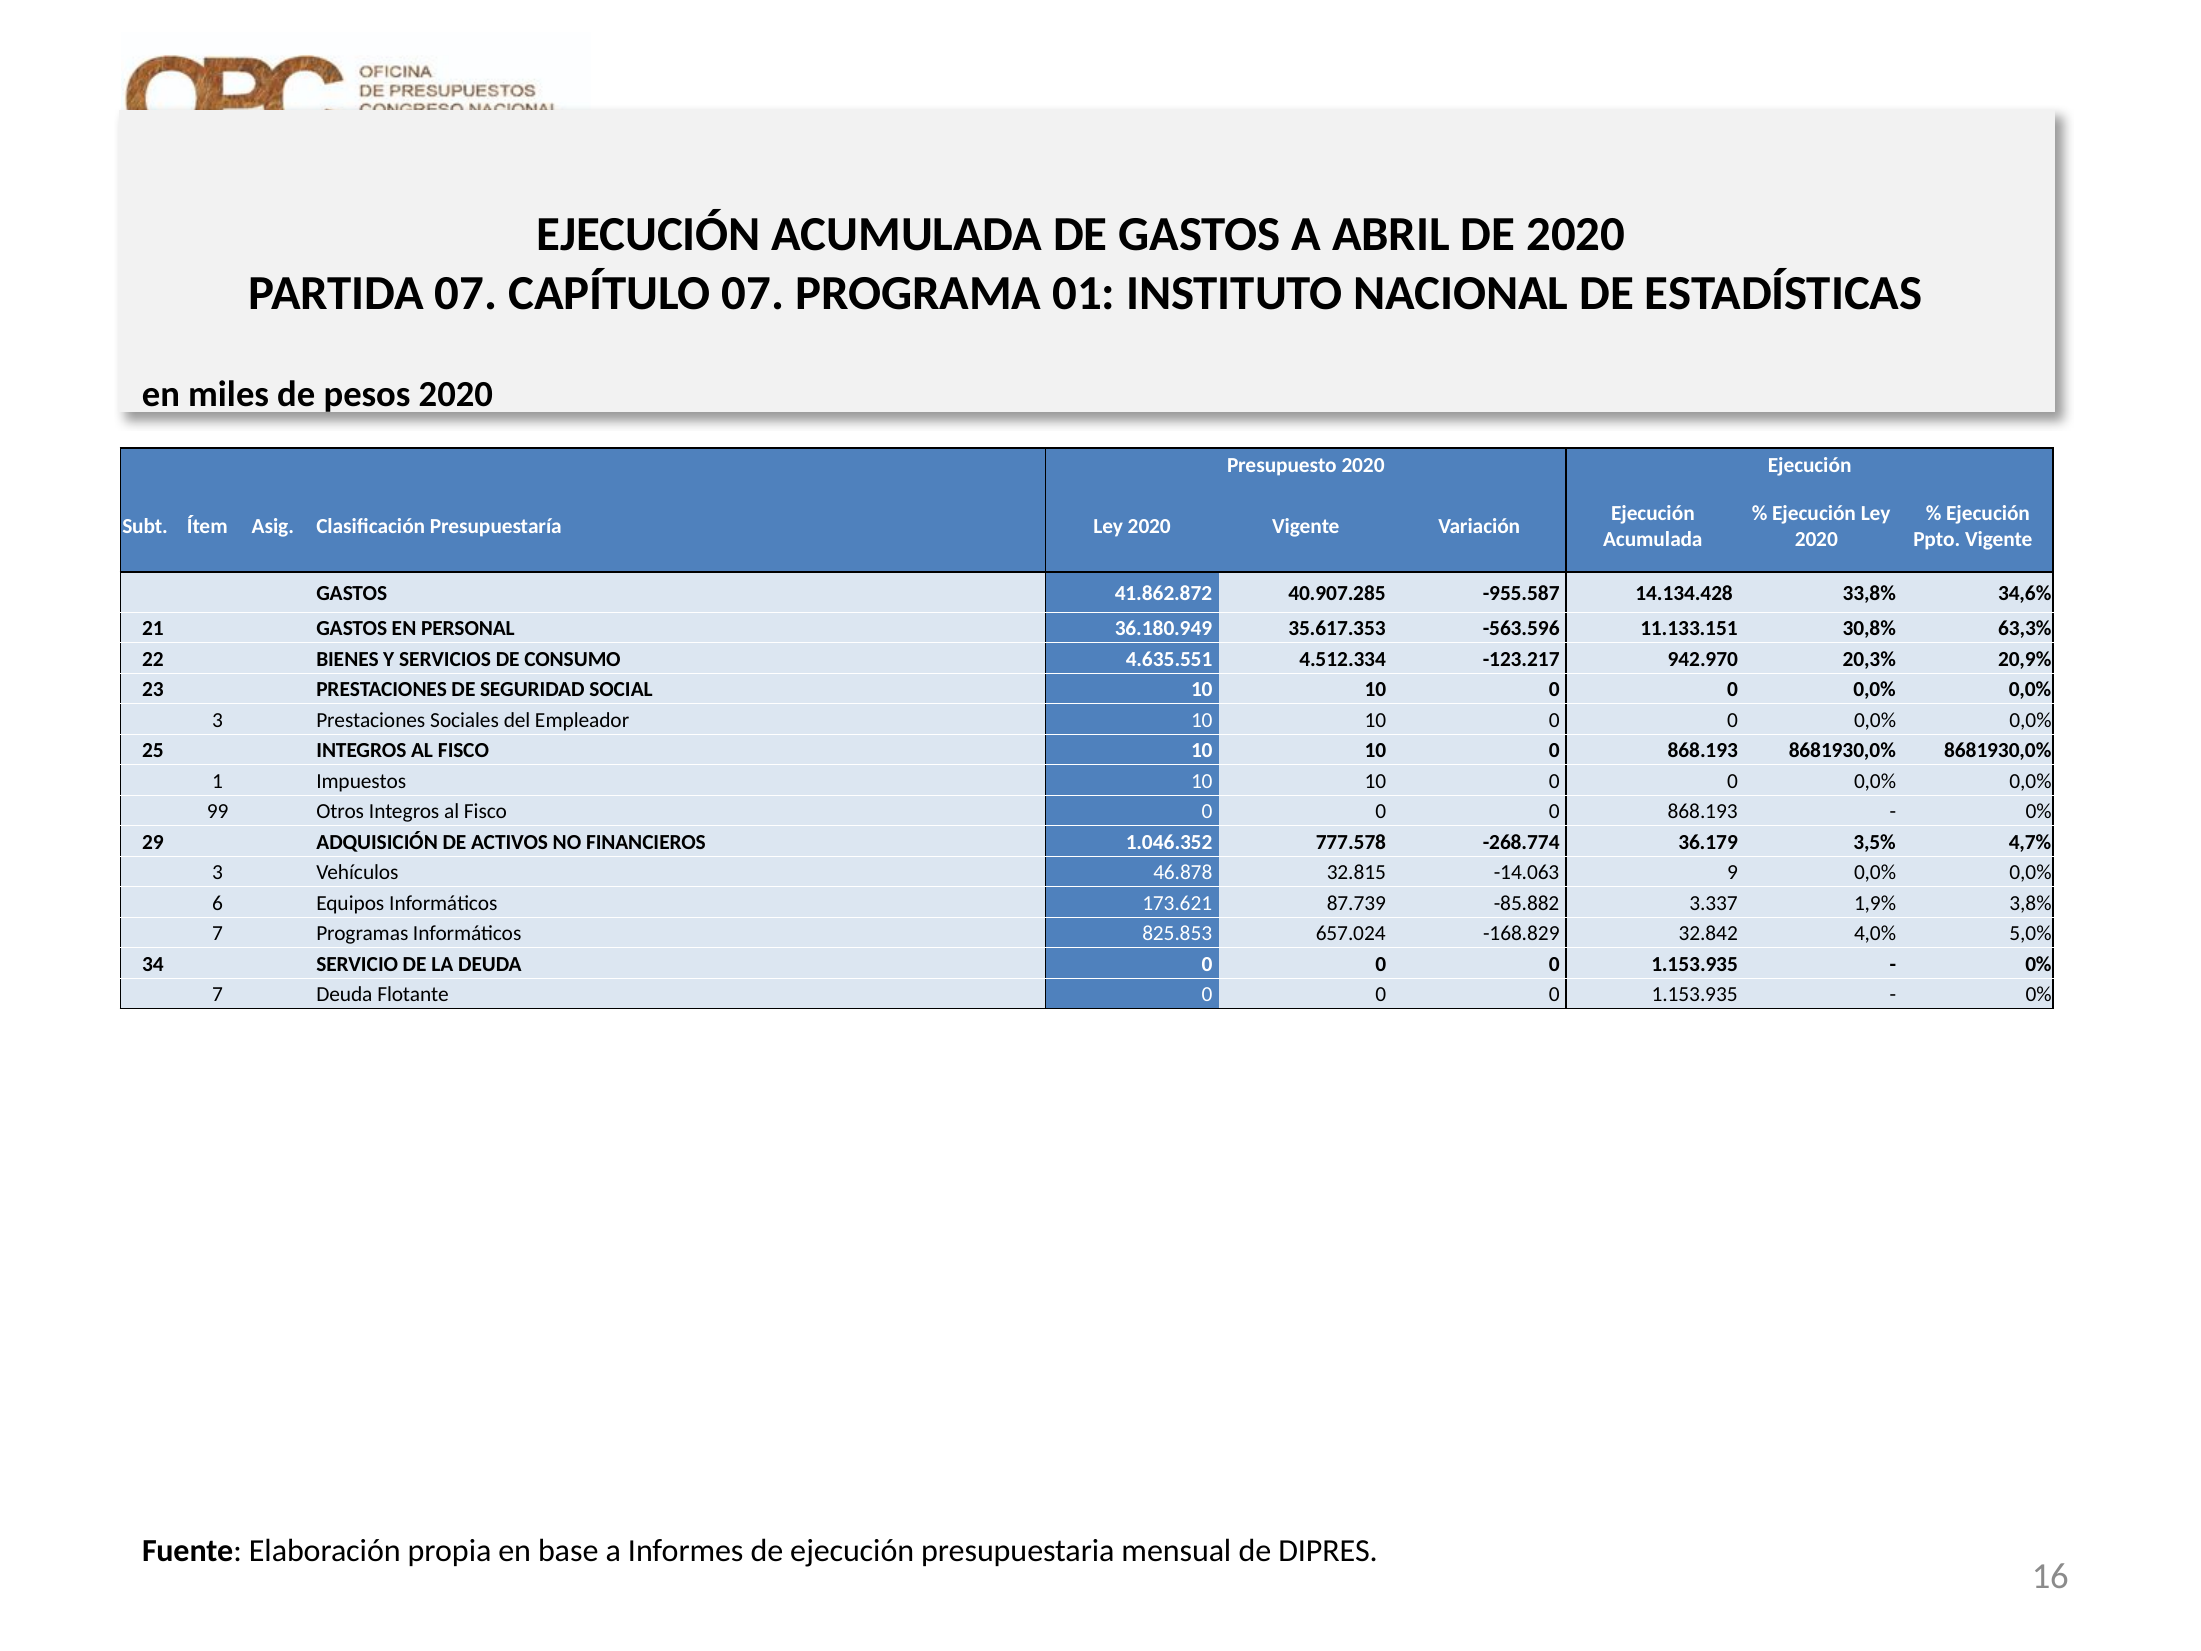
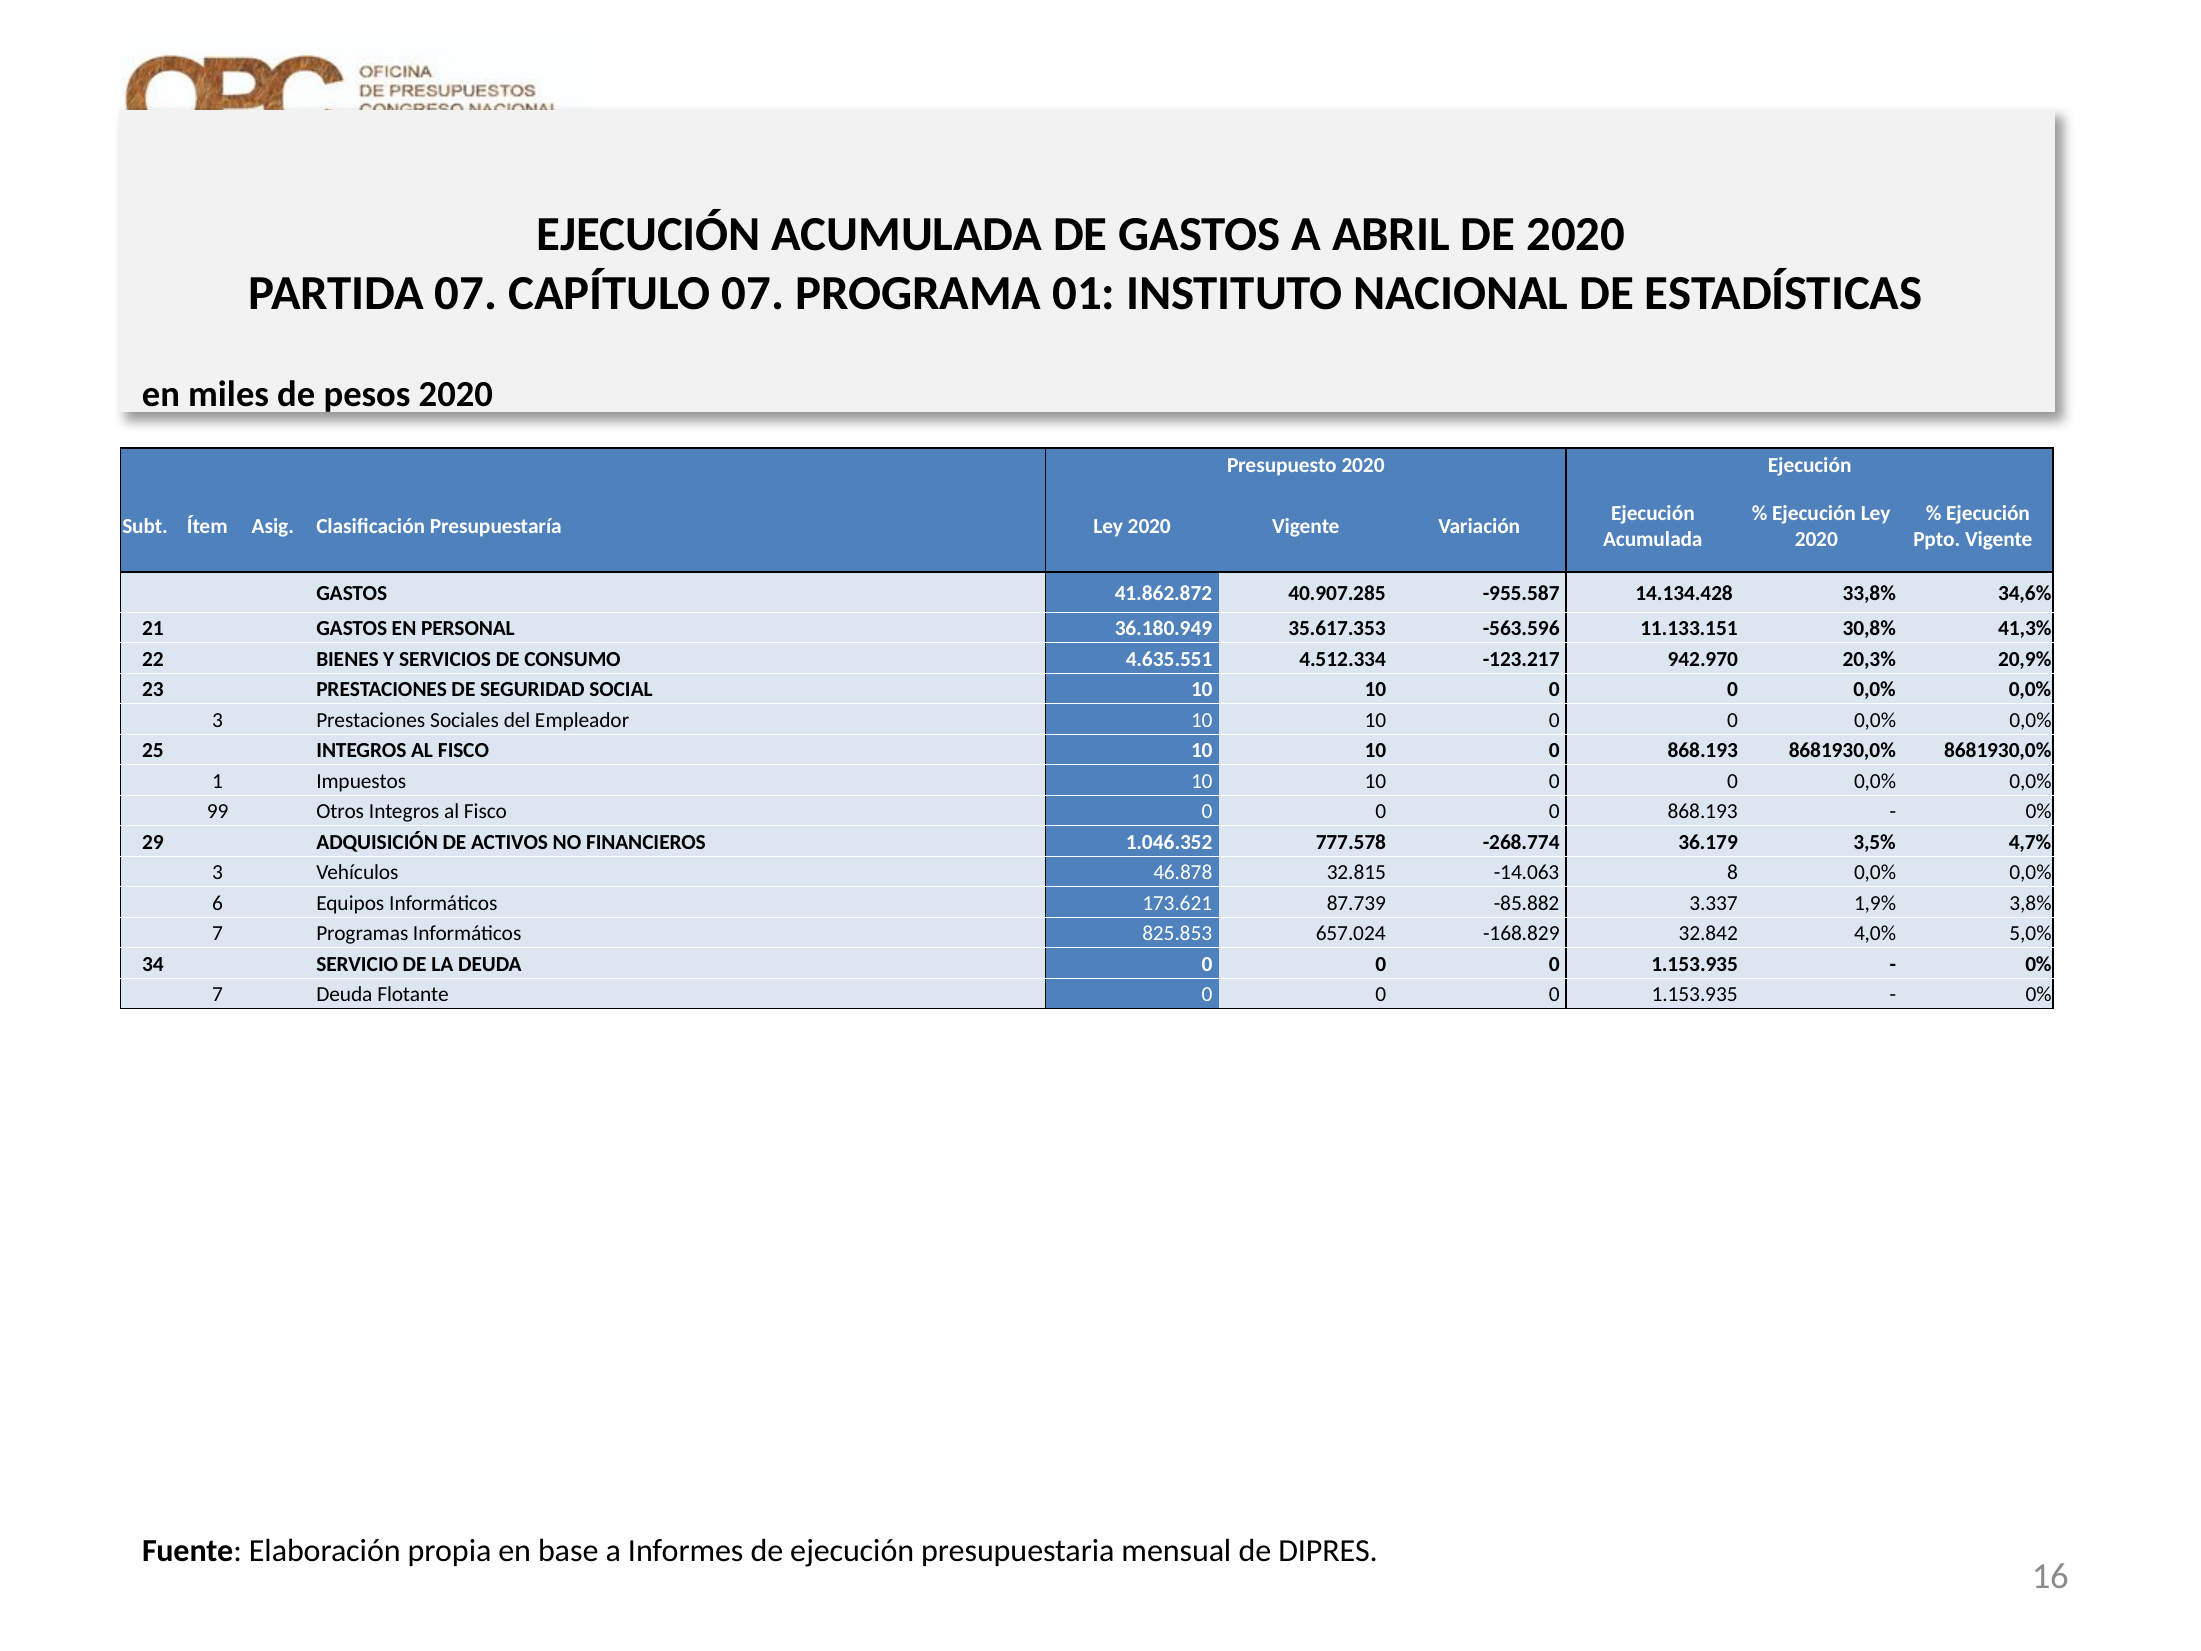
63,3%: 63,3% -> 41,3%
9: 9 -> 8
